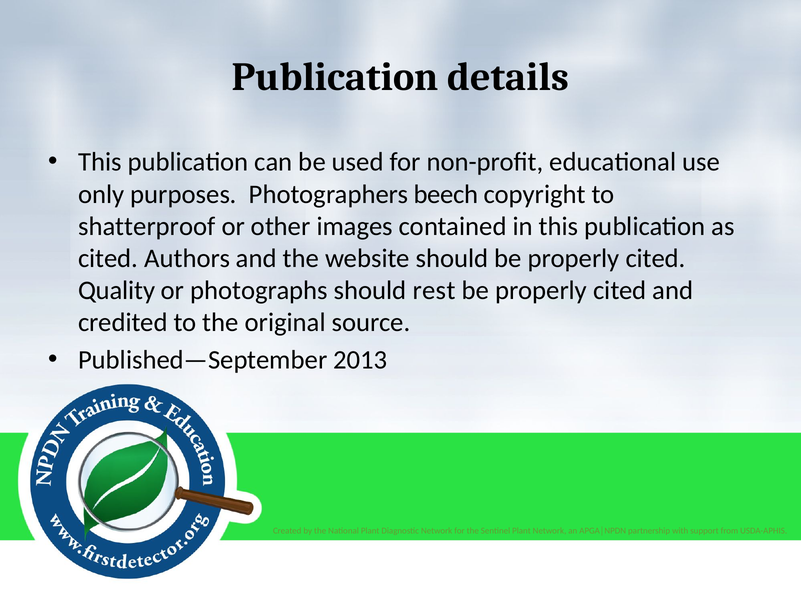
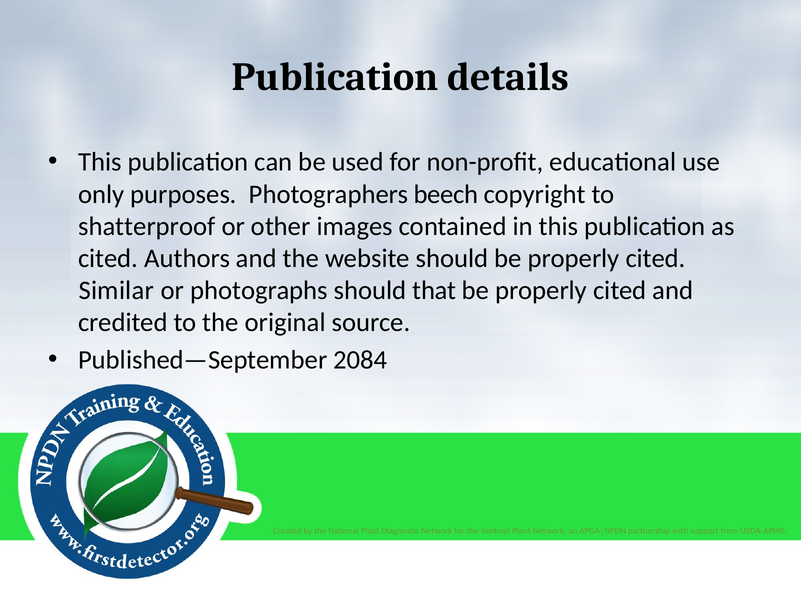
Quality: Quality -> Similar
rest: rest -> that
2013: 2013 -> 2084
